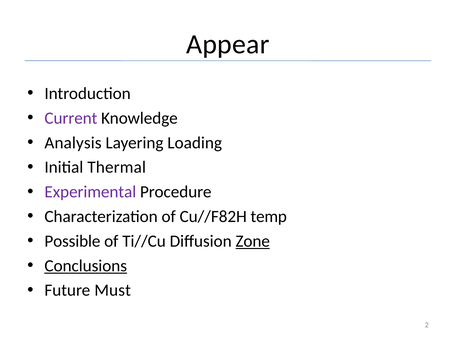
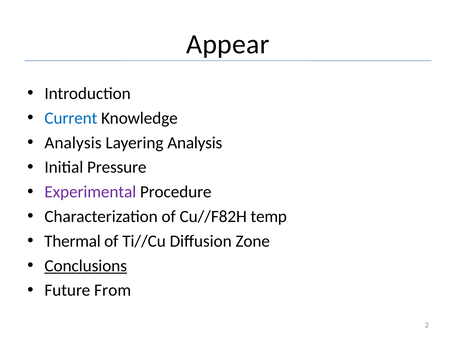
Current colour: purple -> blue
Layering Loading: Loading -> Analysis
Thermal: Thermal -> Pressure
Possible: Possible -> Thermal
Zone underline: present -> none
Must: Must -> From
